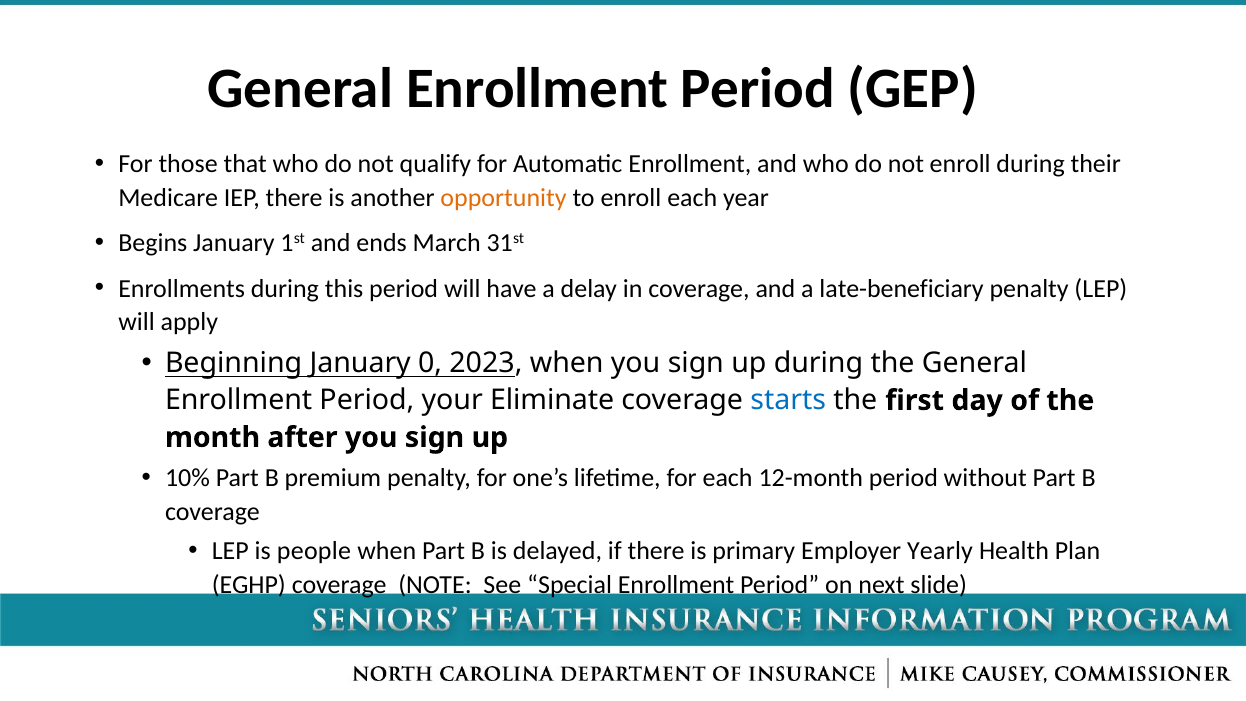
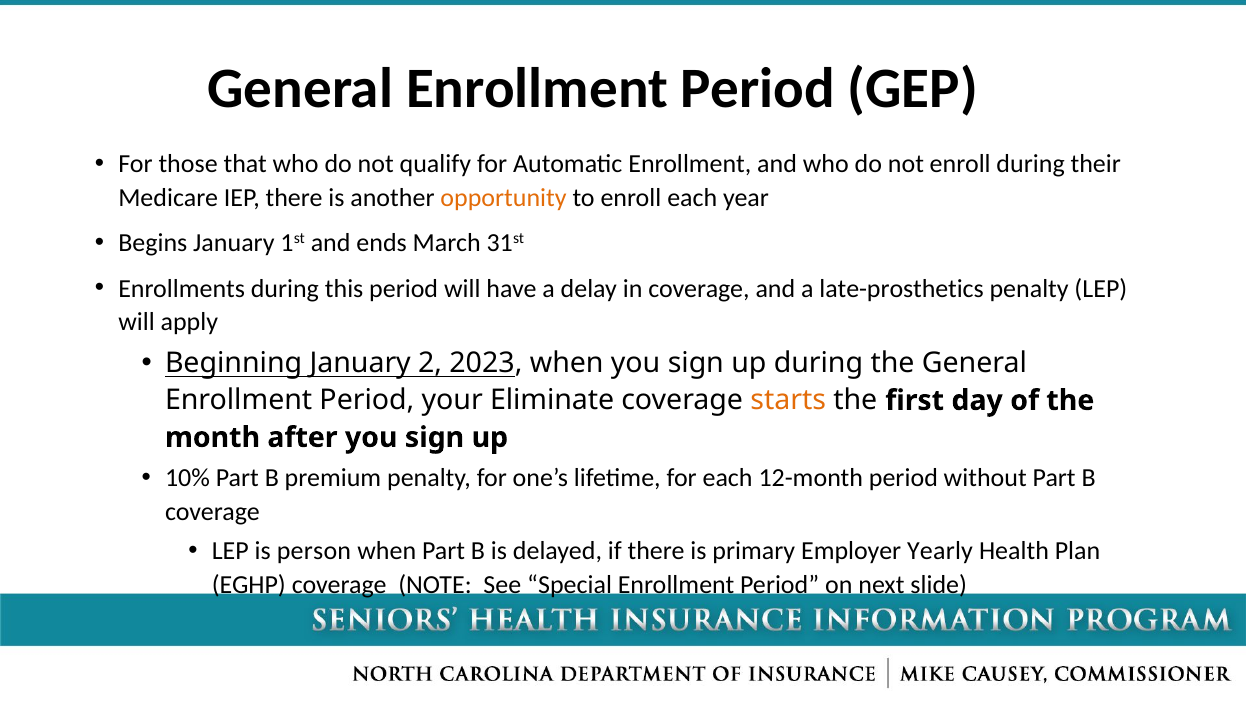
late-beneficiary: late-beneficiary -> late-prosthetics
0: 0 -> 2
starts colour: blue -> orange
people: people -> person
